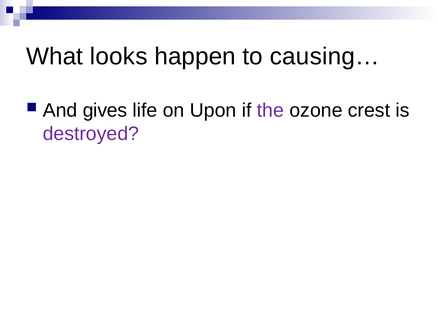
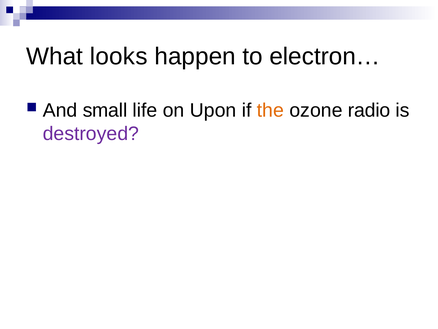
causing…: causing… -> electron…
gives: gives -> small
the colour: purple -> orange
crest: crest -> radio
